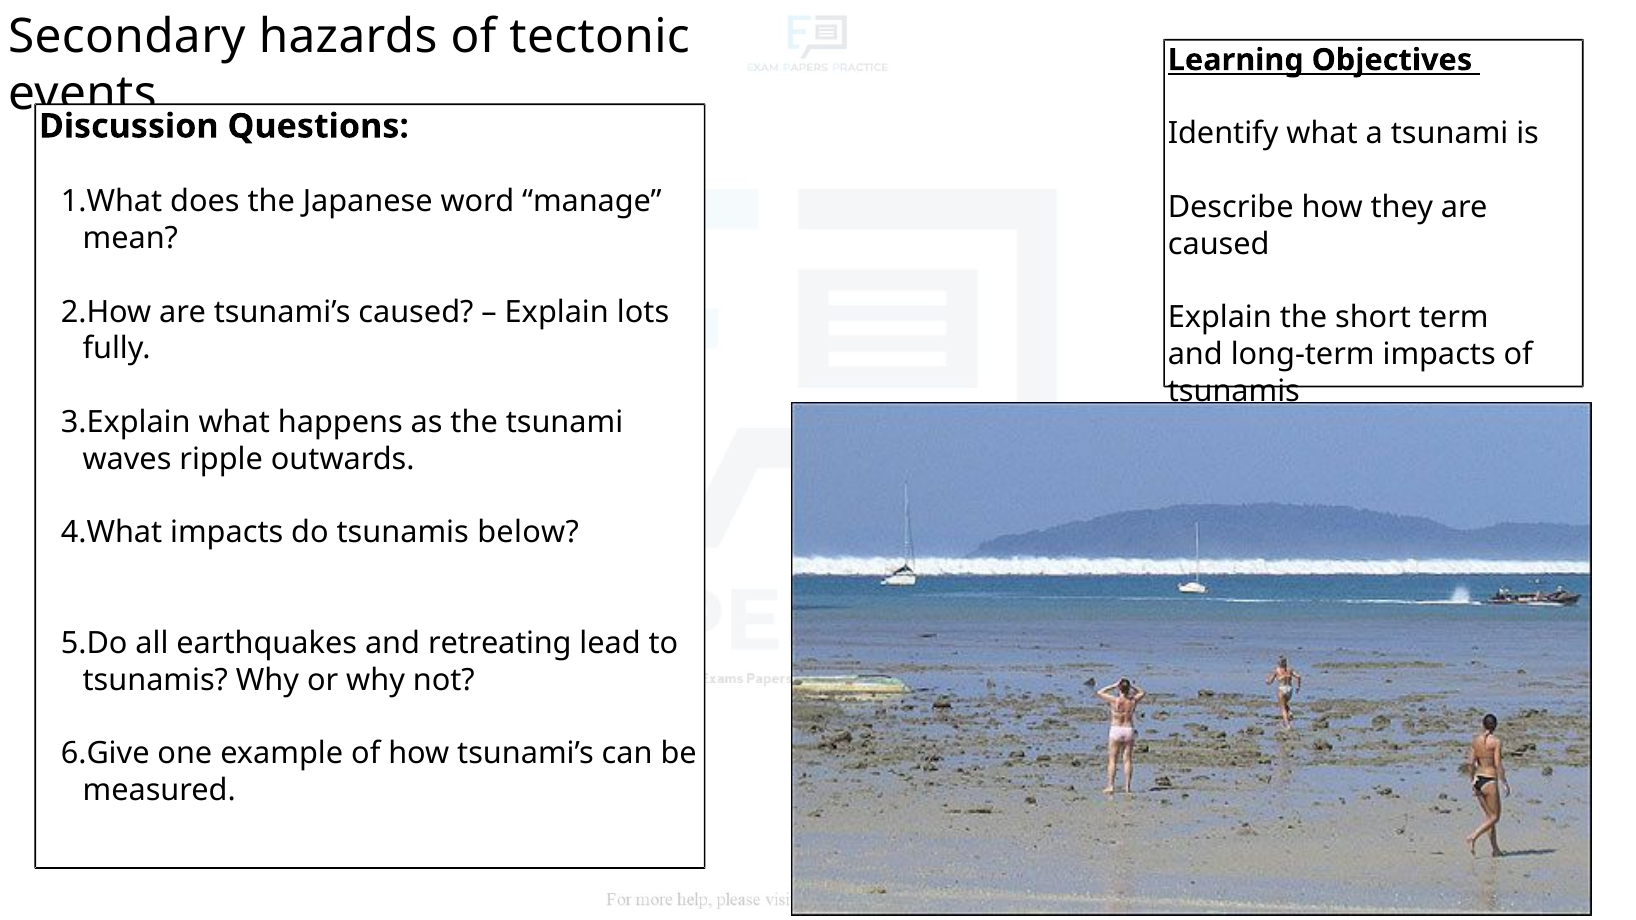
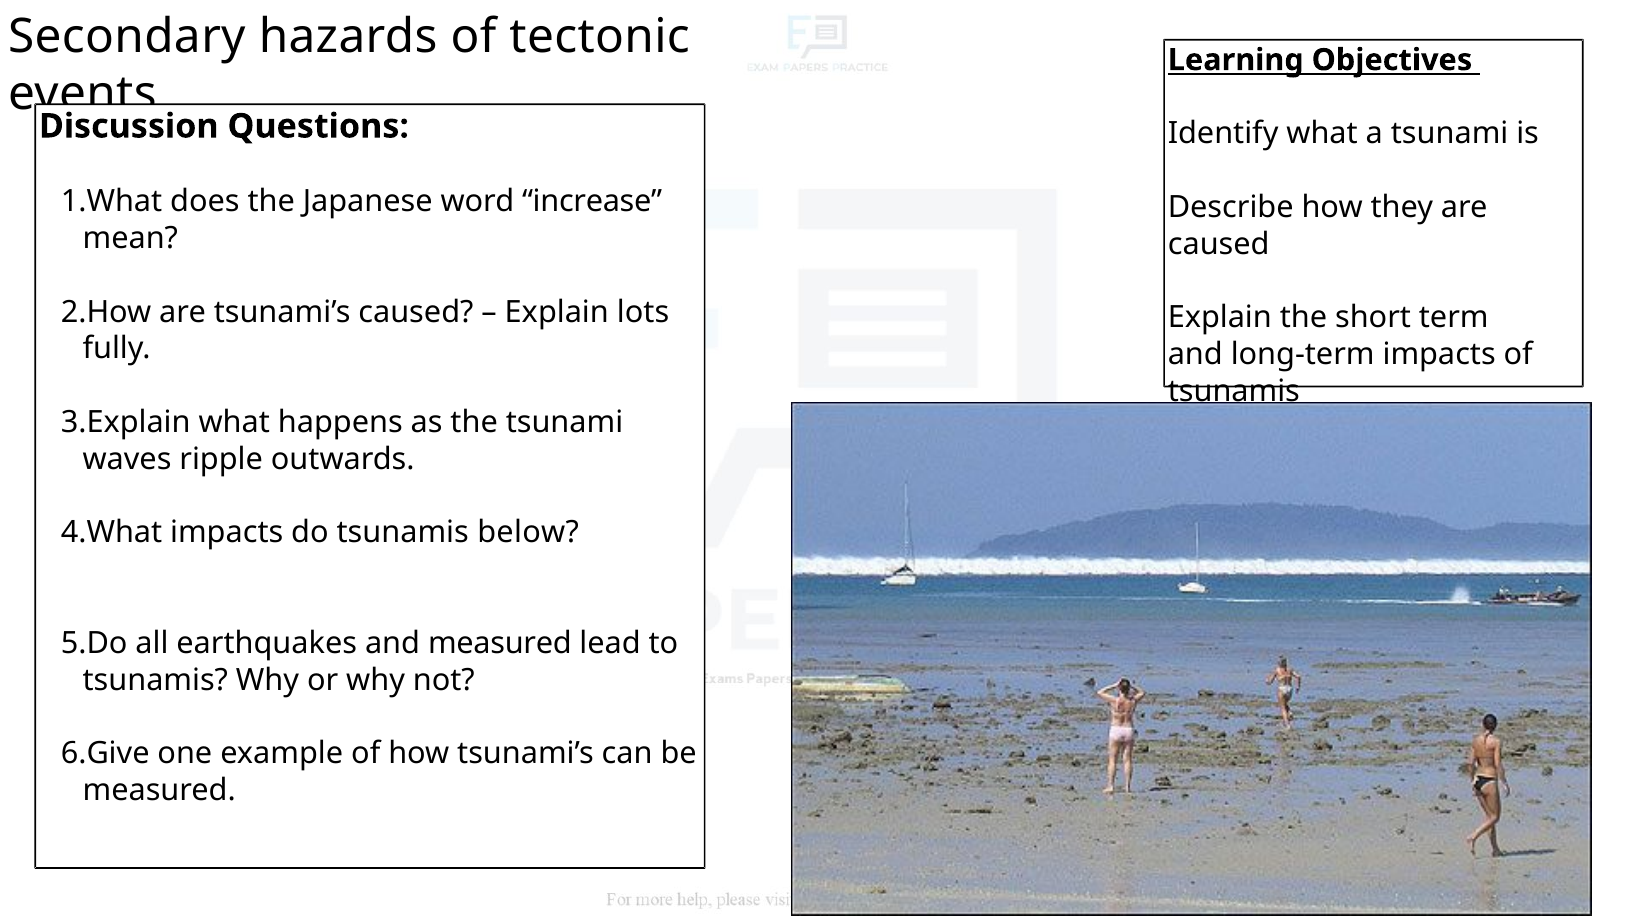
manage: manage -> increase
and retreating: retreating -> measured
